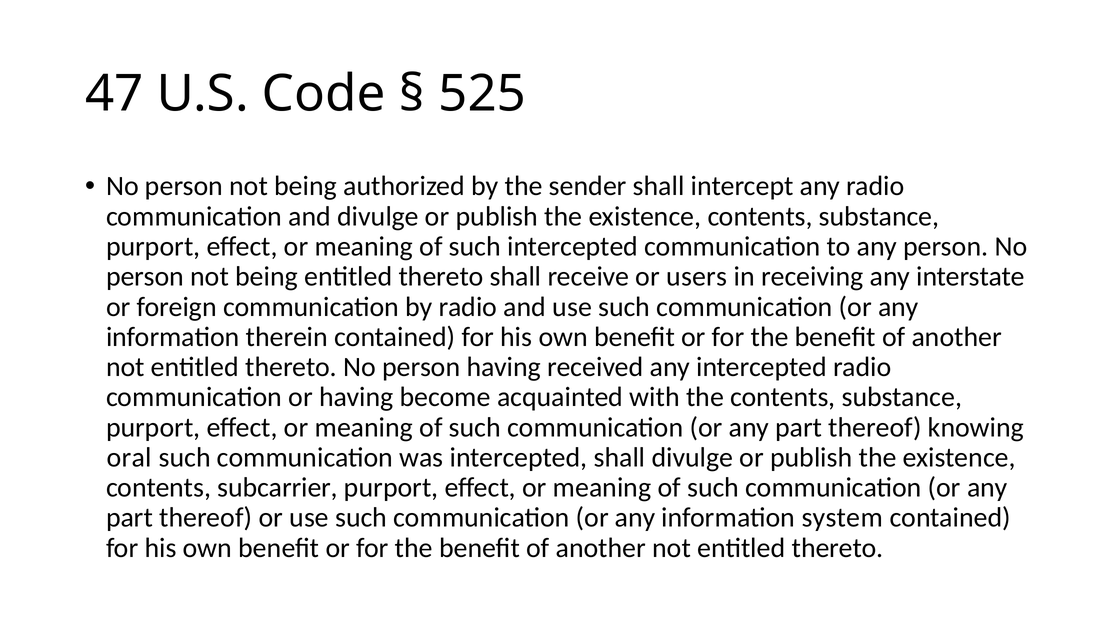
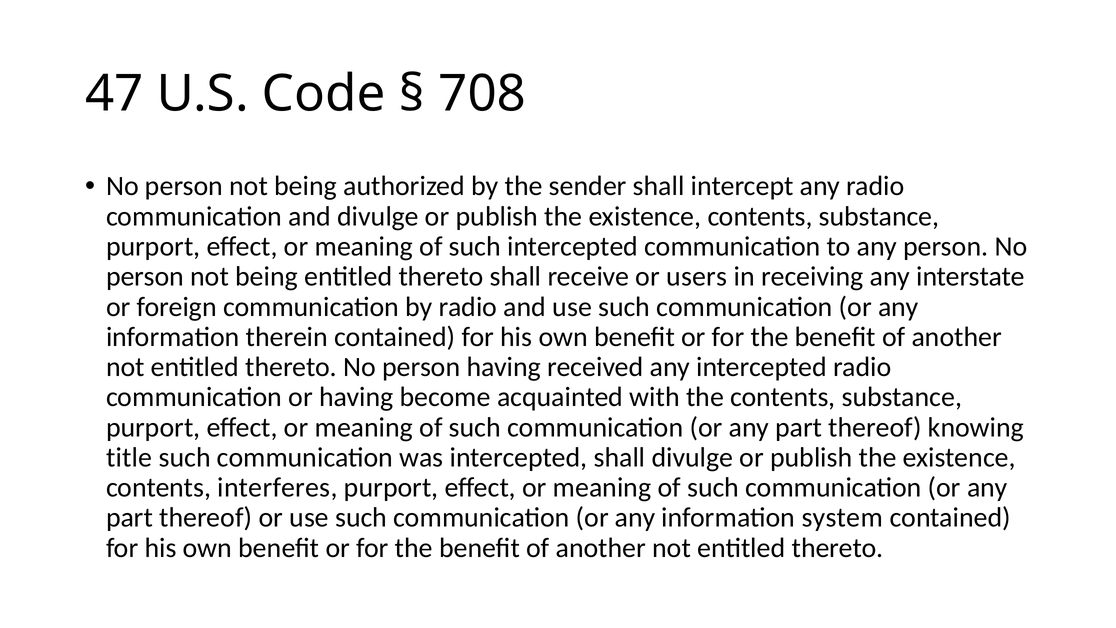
525: 525 -> 708
oral: oral -> title
subcarrier: subcarrier -> interferes
